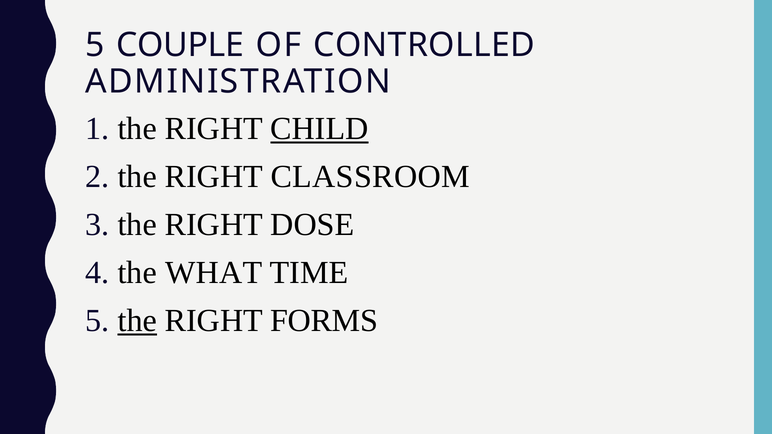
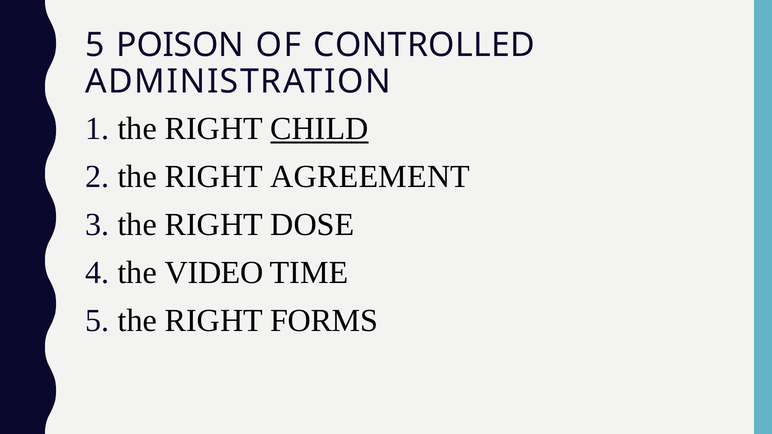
COUPLE: COUPLE -> POISON
CLASSROOM: CLASSROOM -> AGREEMENT
WHAT: WHAT -> VIDEO
the at (137, 321) underline: present -> none
